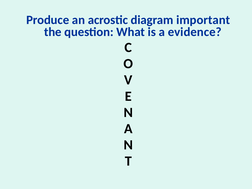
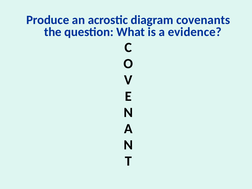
important: important -> covenants
